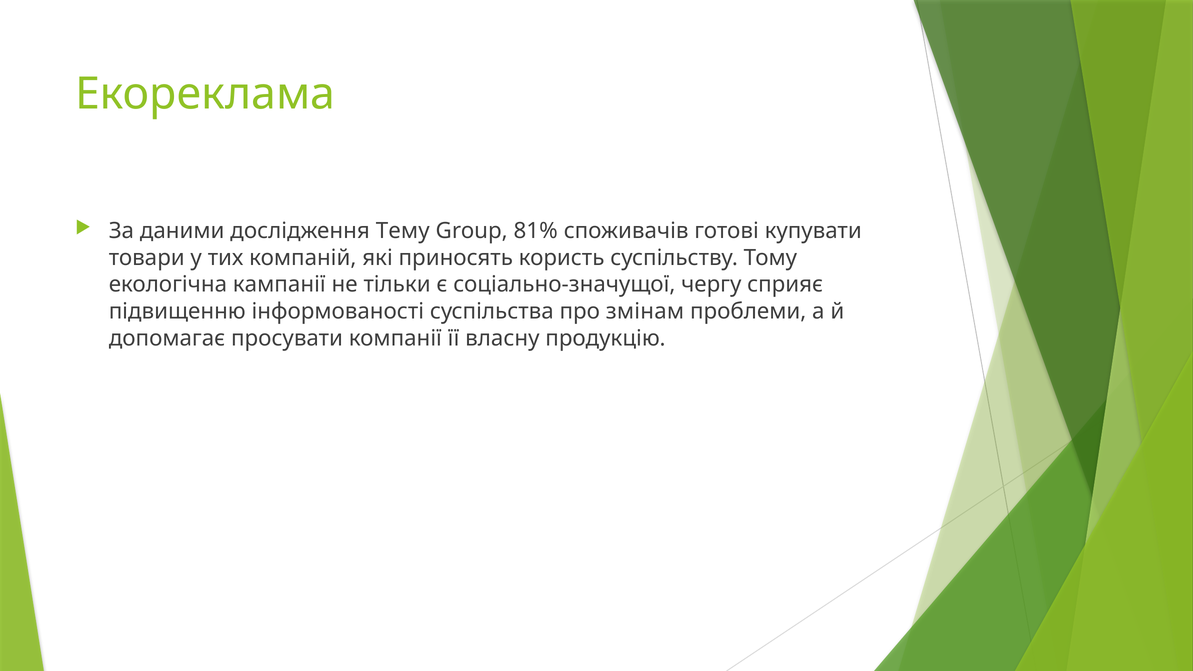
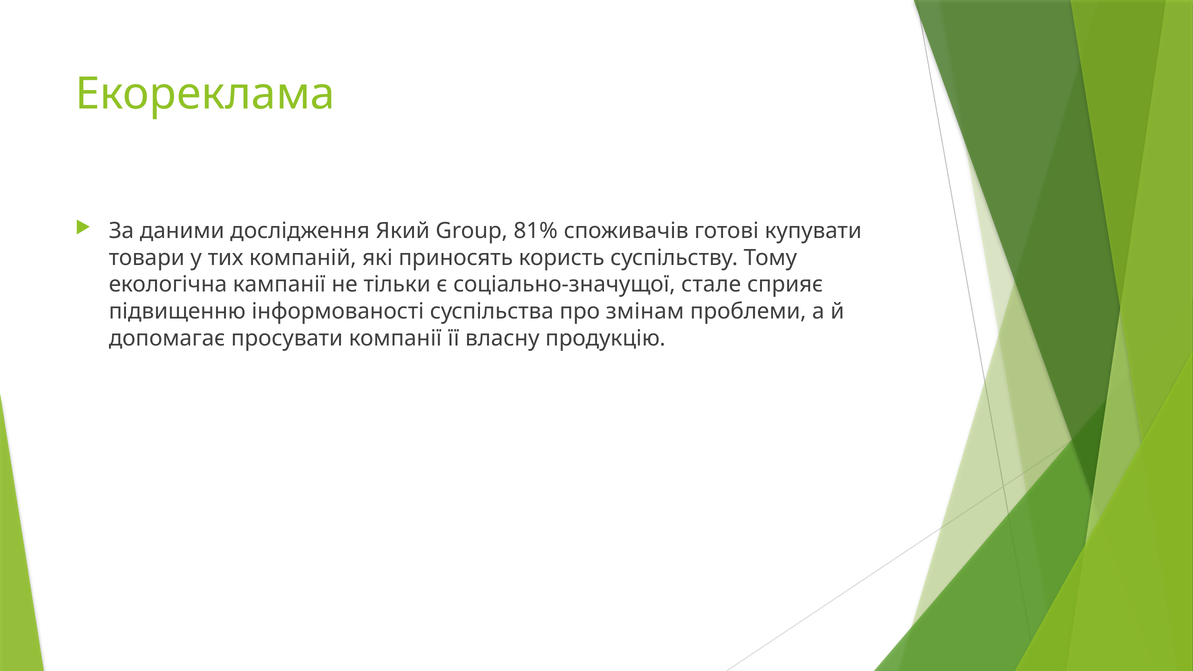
Тему: Тему -> Який
чергу: чергу -> стале
